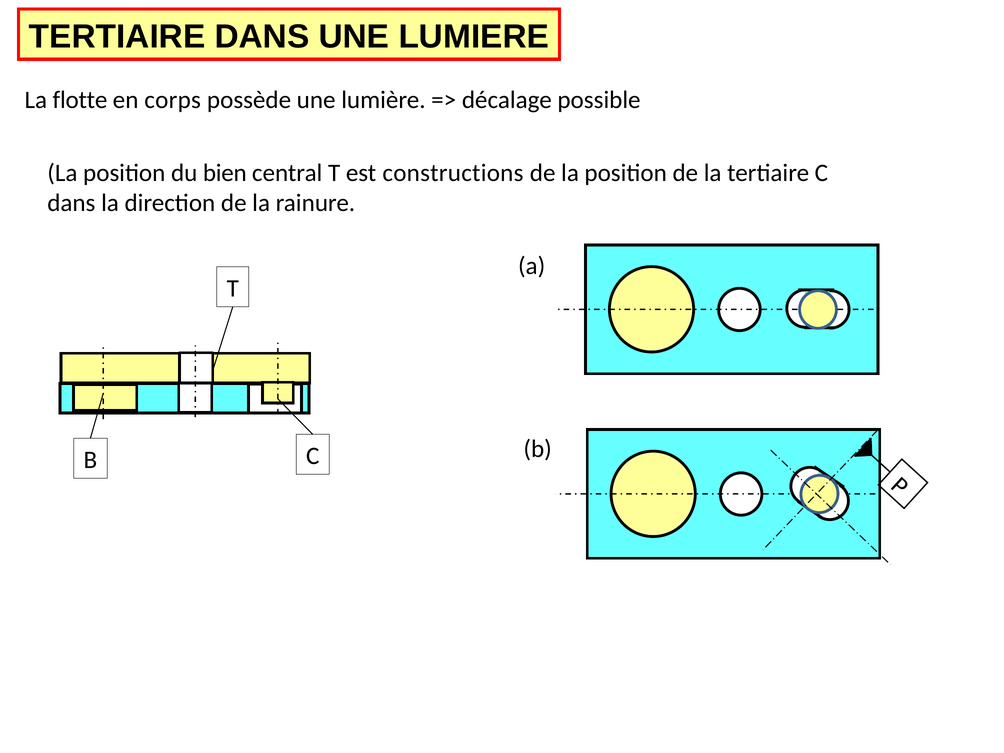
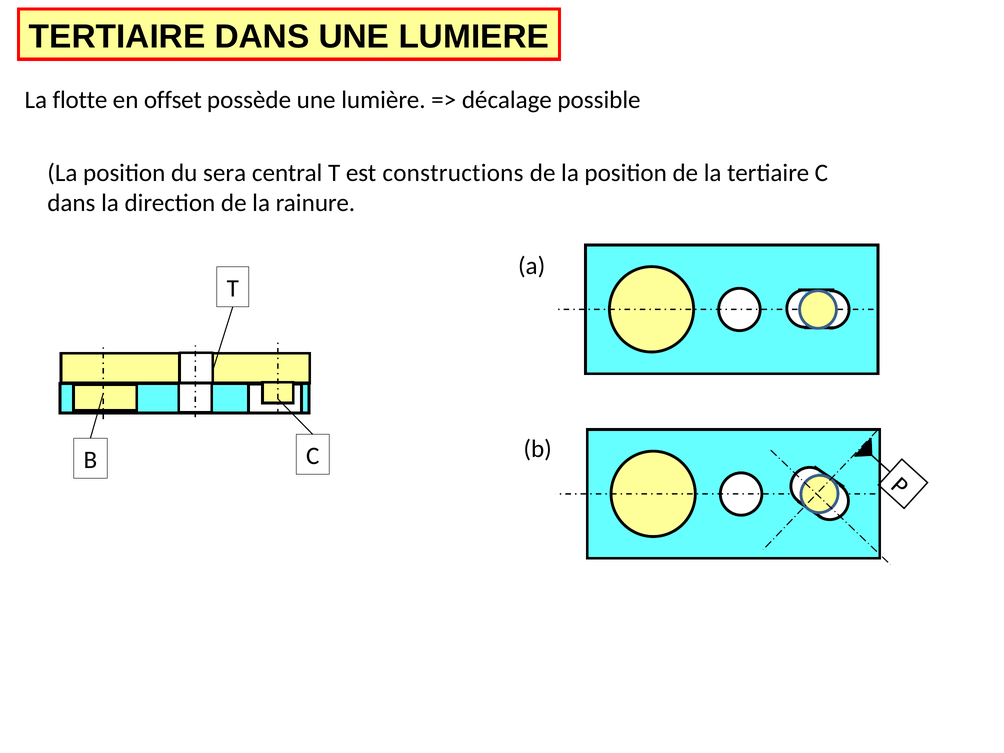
corps: corps -> offset
bien: bien -> sera
